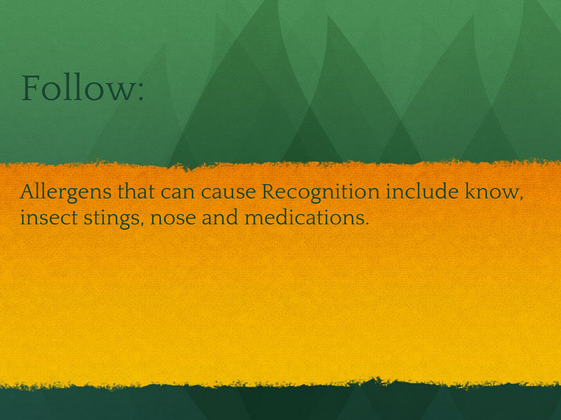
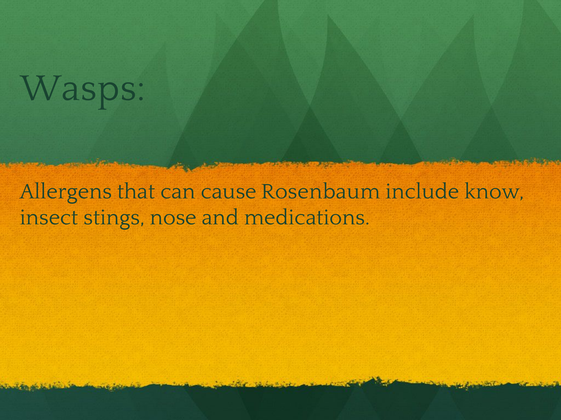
Follow: Follow -> Wasps
Recognition: Recognition -> Rosenbaum
